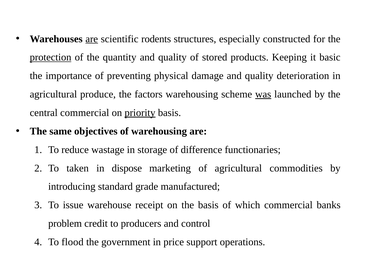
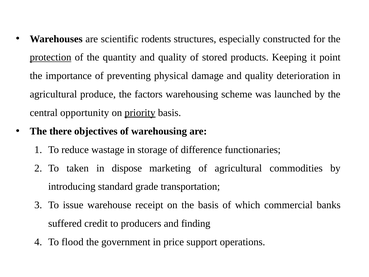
are at (92, 39) underline: present -> none
basic: basic -> point
was underline: present -> none
central commercial: commercial -> opportunity
same: same -> there
manufactured: manufactured -> transportation
problem: problem -> suffered
control: control -> finding
